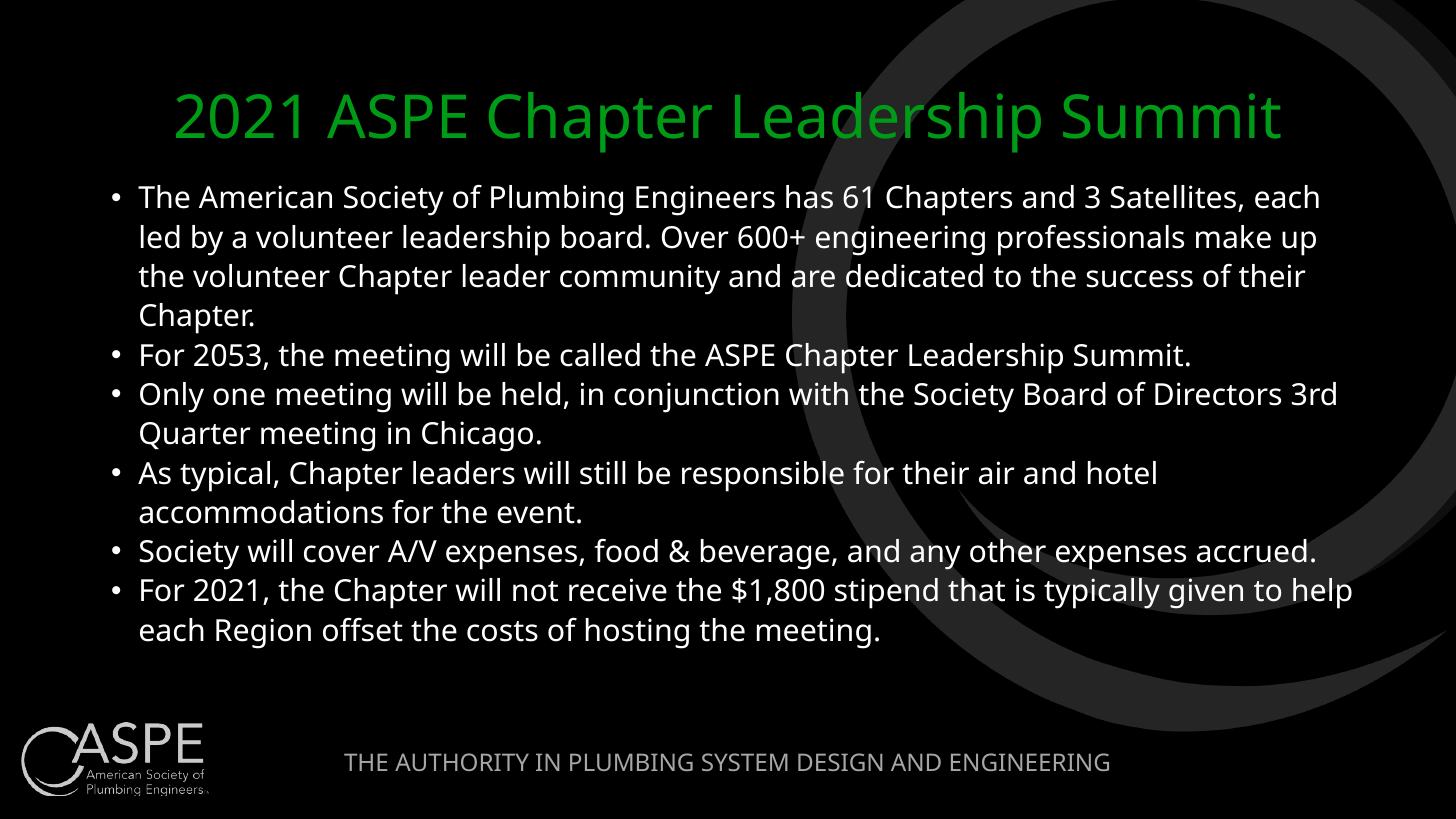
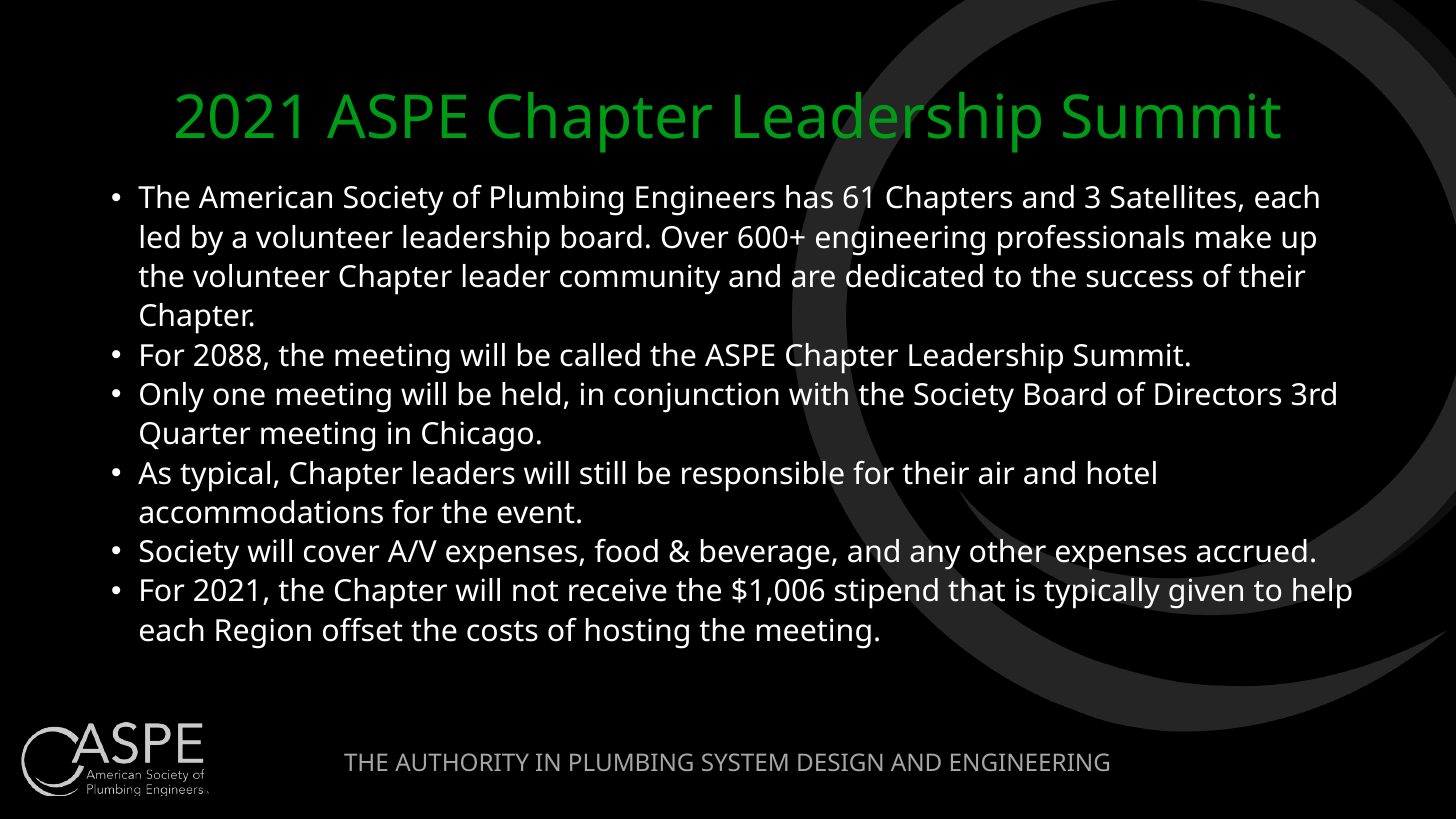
2053: 2053 -> 2088
$1,800: $1,800 -> $1,006
